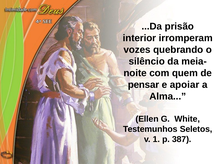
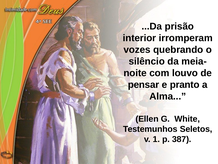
quem: quem -> louvo
apoiar: apoiar -> pranto
